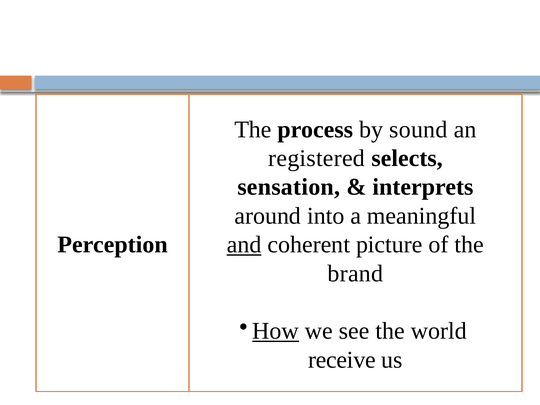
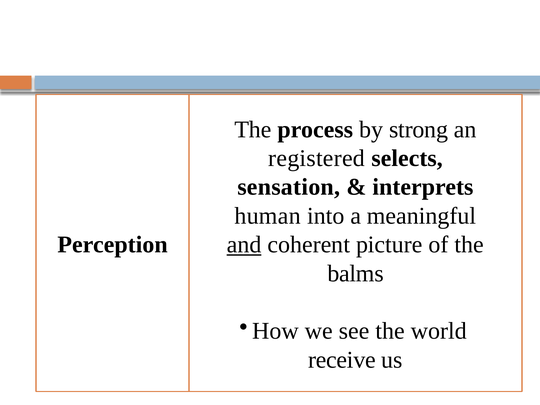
sound: sound -> strong
around: around -> human
brand: brand -> balms
How underline: present -> none
